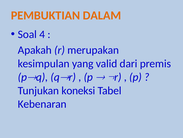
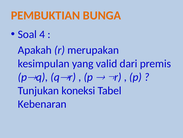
DALAM: DALAM -> BUNGA
